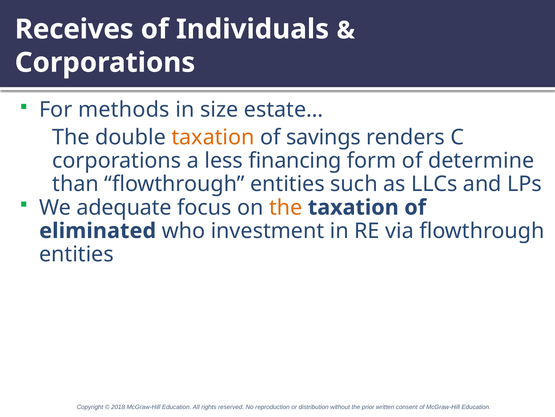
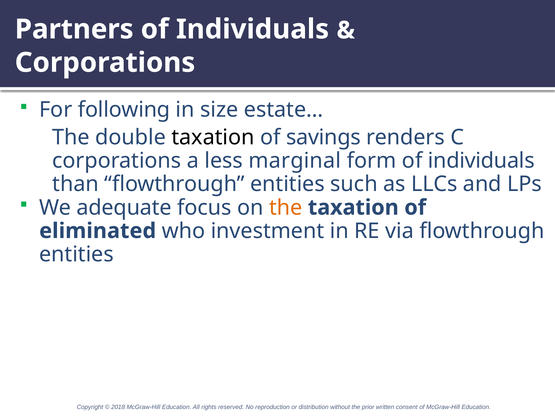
Receives: Receives -> Partners
methods: methods -> following
taxation at (213, 137) colour: orange -> black
financing: financing -> marginal
form of determine: determine -> individuals
